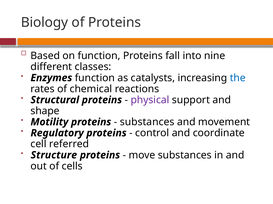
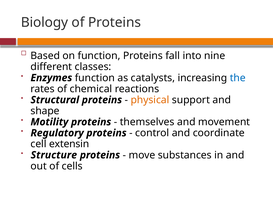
physical colour: purple -> orange
substances at (147, 122): substances -> themselves
referred: referred -> extensin
